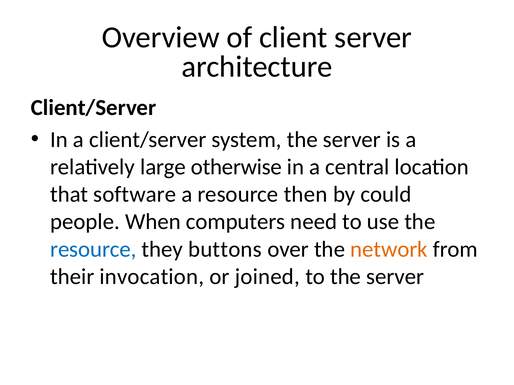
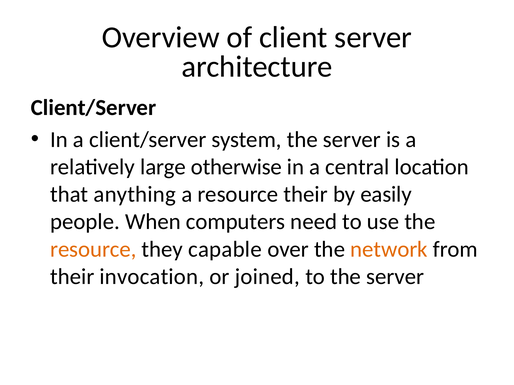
software: software -> anything
resource then: then -> their
could: could -> easily
resource at (93, 250) colour: blue -> orange
buttons: buttons -> capable
